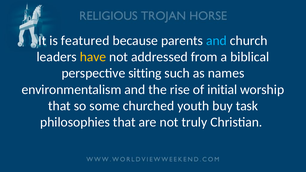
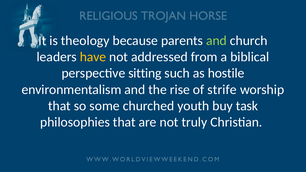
featured: featured -> theology
and at (216, 41) colour: light blue -> light green
names: names -> hostile
initial: initial -> strife
